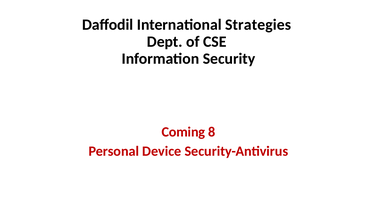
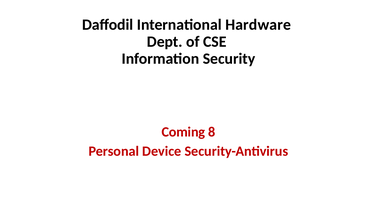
Strategies: Strategies -> Hardware
